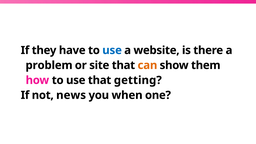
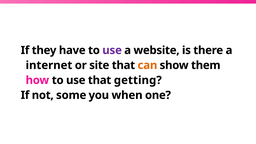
use at (112, 50) colour: blue -> purple
problem: problem -> internet
news: news -> some
